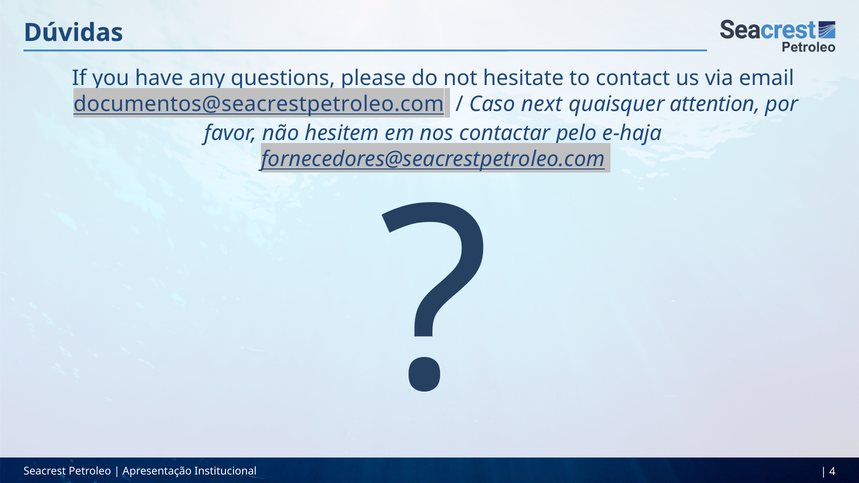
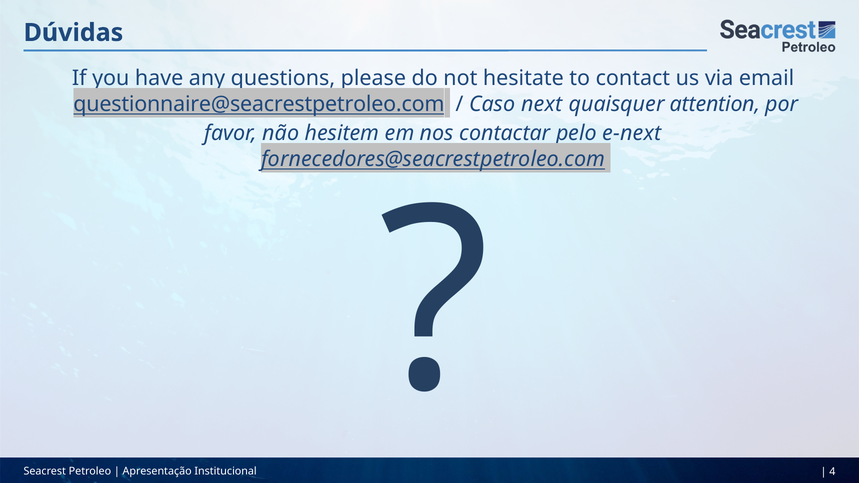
documentos@seacrestpetroleo.com: documentos@seacrestpetroleo.com -> questionnaire@seacrestpetroleo.com
e-haja: e-haja -> e-next
